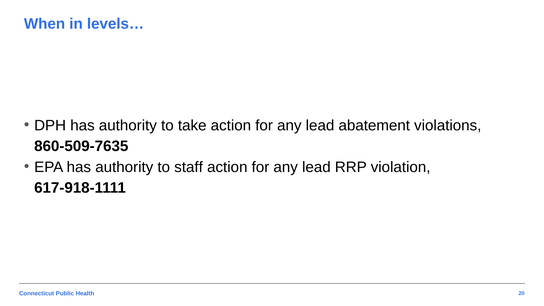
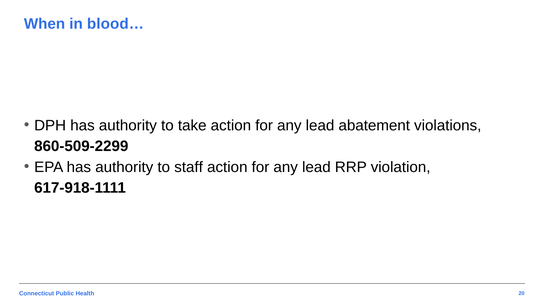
levels…: levels… -> blood…
860-509-7635: 860-509-7635 -> 860-509-2299
